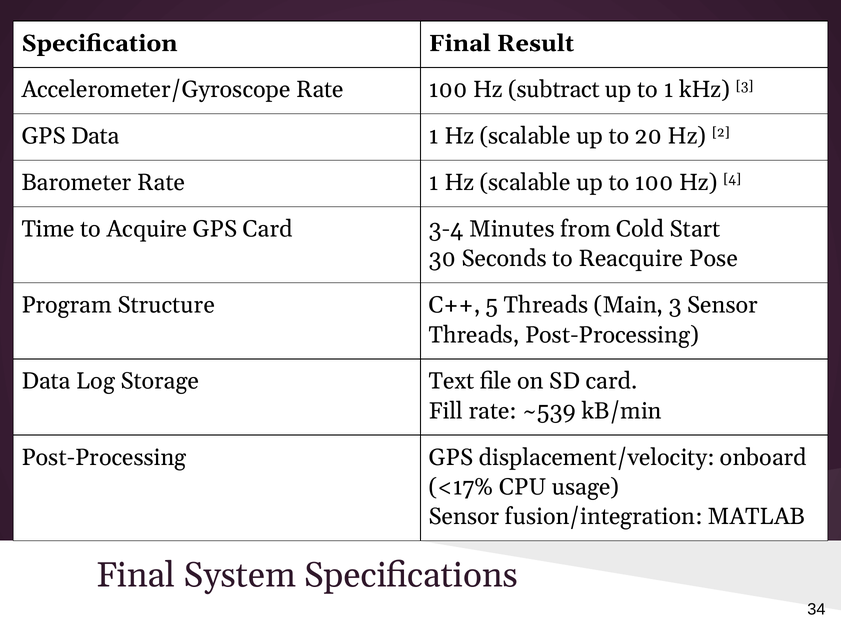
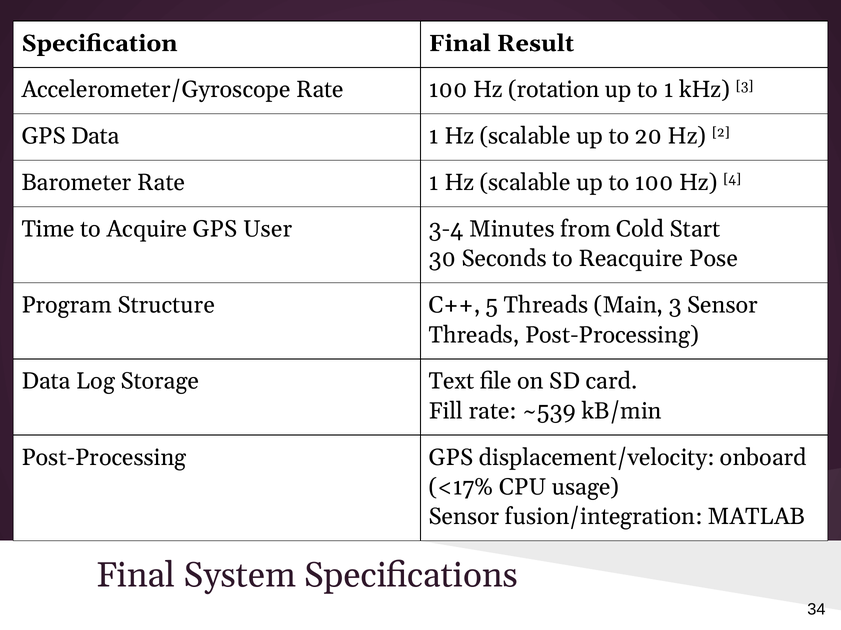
subtract: subtract -> rotation
GPS Card: Card -> User
